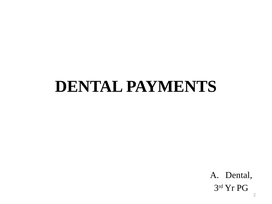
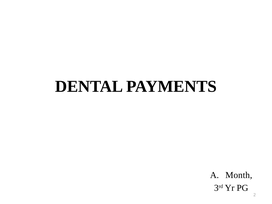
Dental at (239, 175): Dental -> Month
